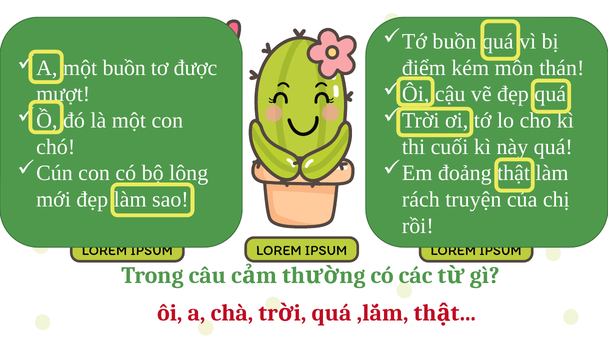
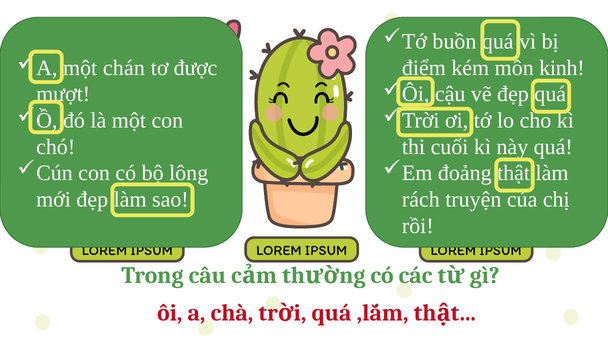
một buồn: buồn -> chán
thán: thán -> kinh
